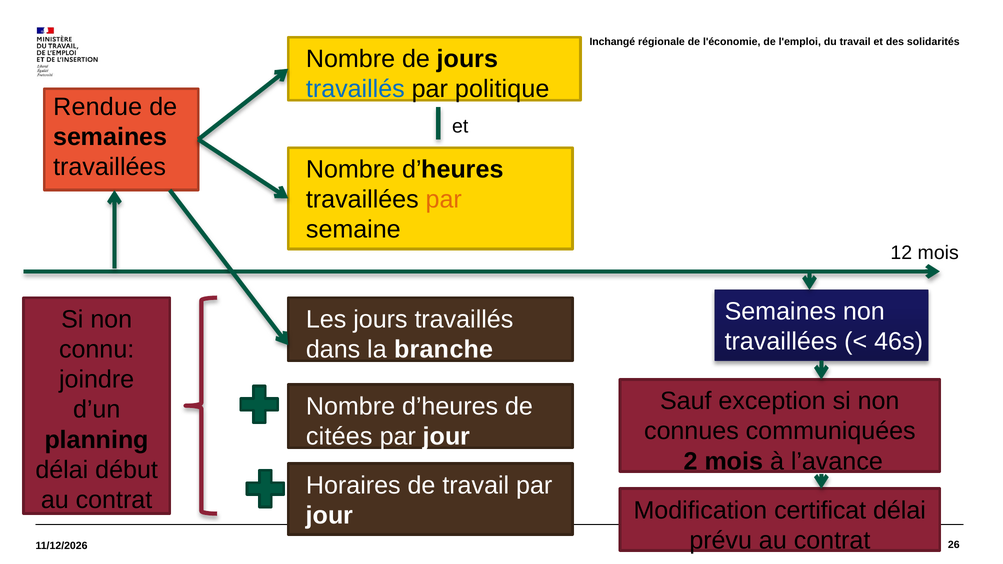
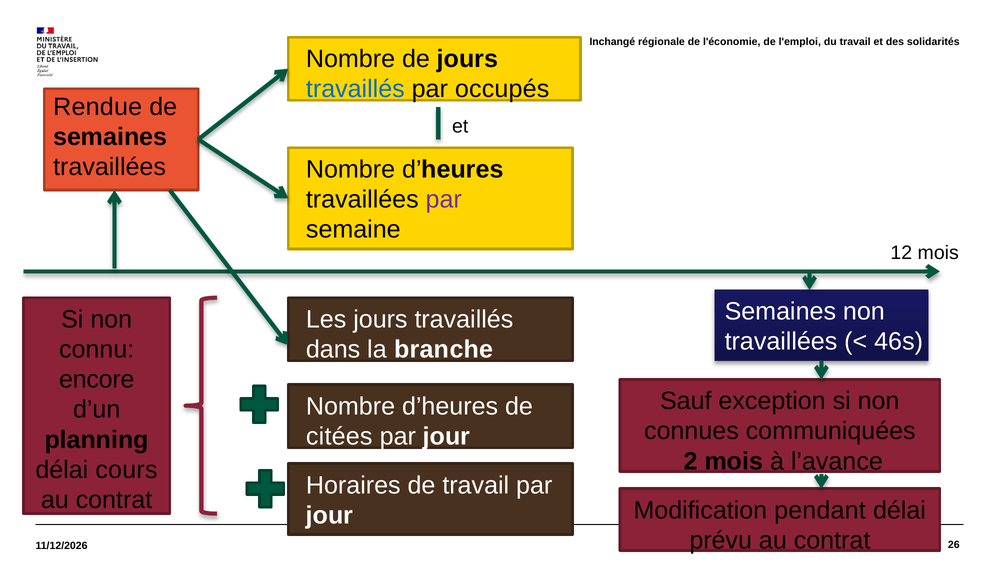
politique: politique -> occupés
par at (444, 200) colour: orange -> purple
joindre: joindre -> encore
début: début -> cours
certificat: certificat -> pendant
